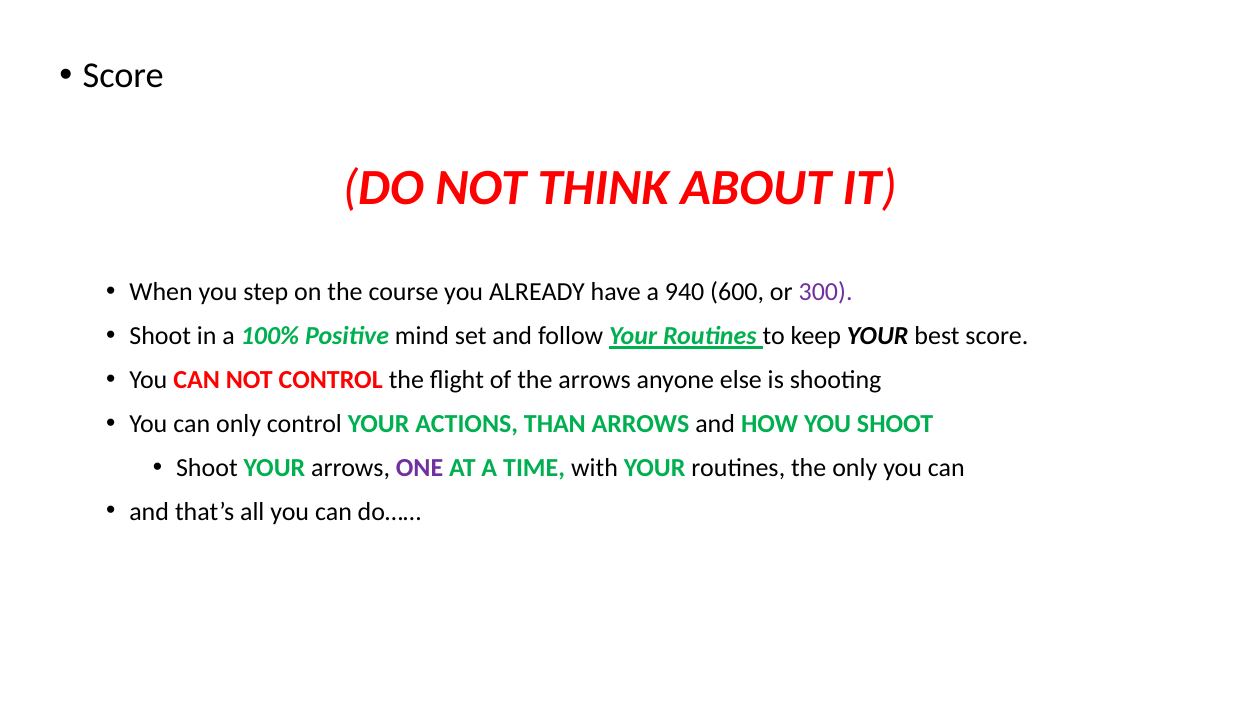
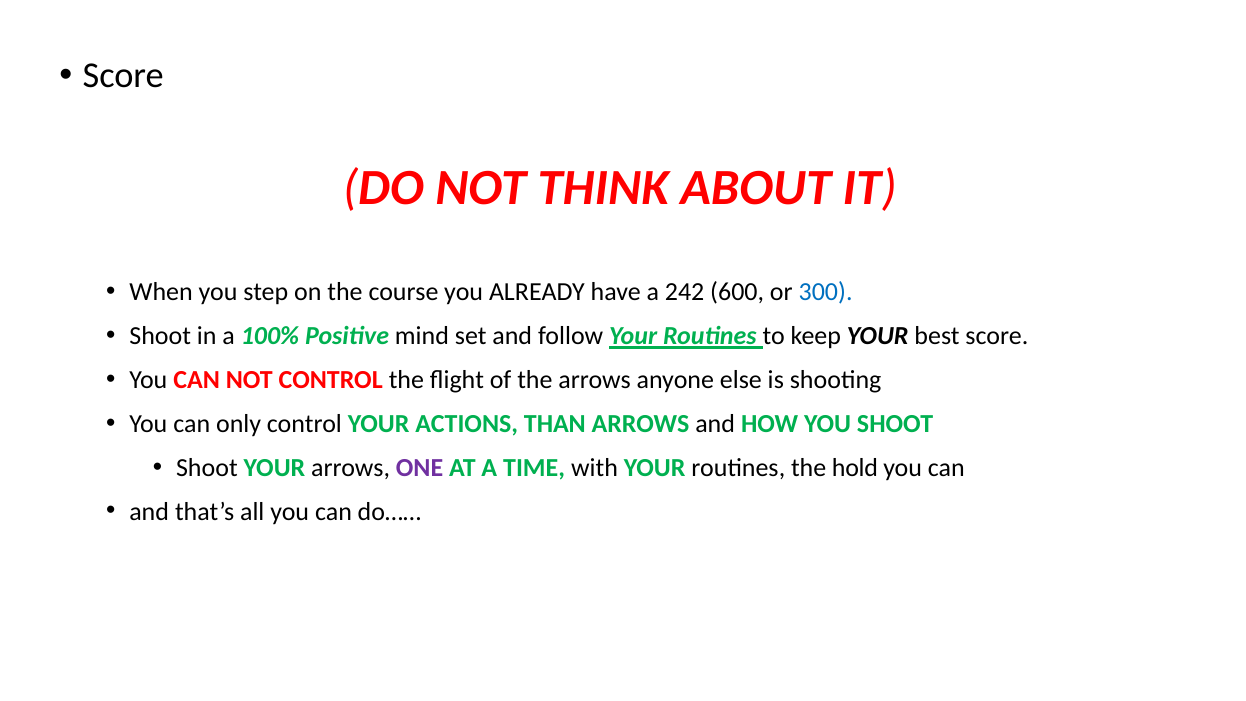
940: 940 -> 242
300 colour: purple -> blue
the only: only -> hold
